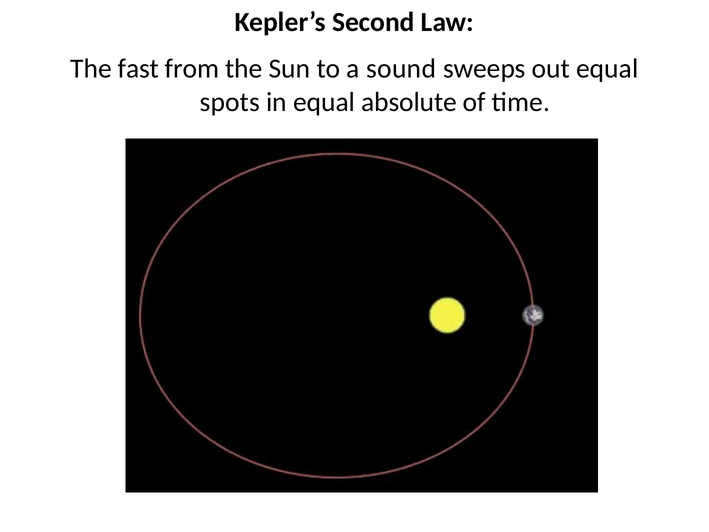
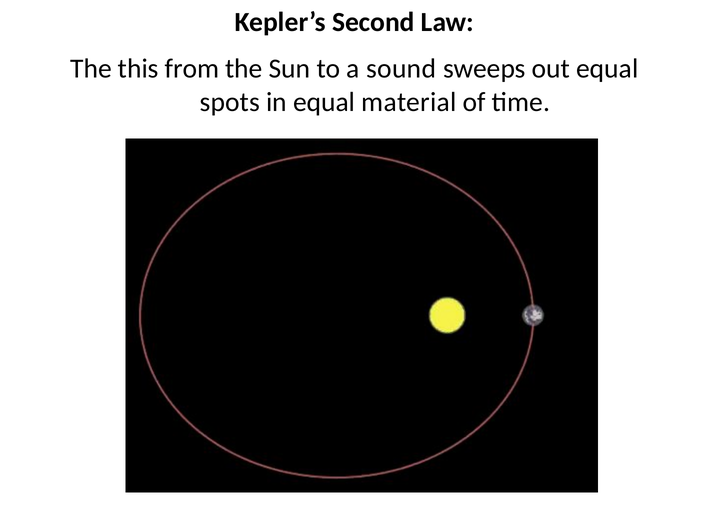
fast: fast -> this
absolute: absolute -> material
